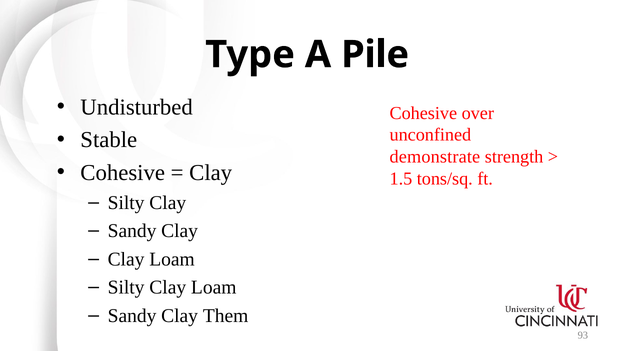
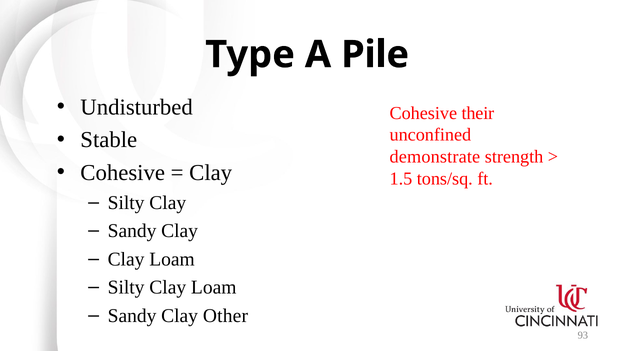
over: over -> their
Them: Them -> Other
